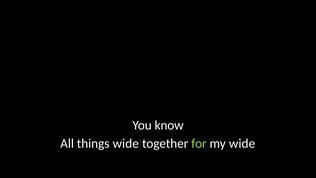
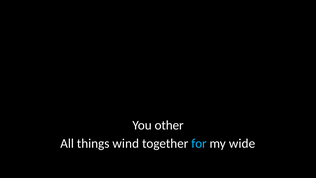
know: know -> other
things wide: wide -> wind
for colour: light green -> light blue
